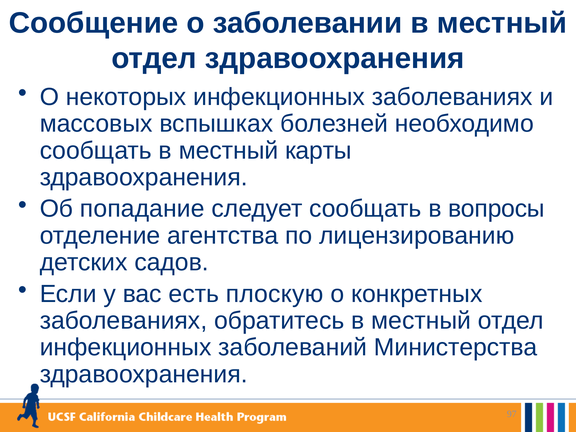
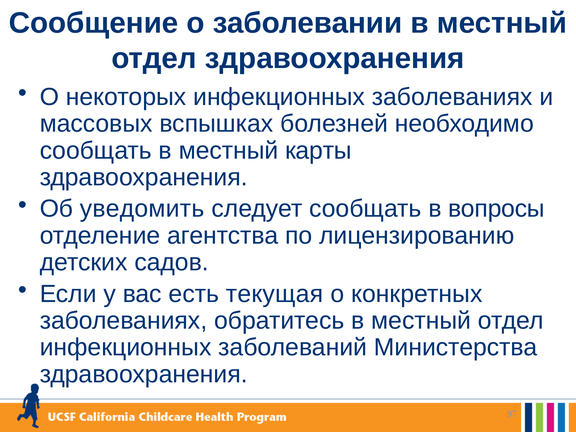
попадание: попадание -> уведомить
плоскую: плоскую -> текущая
